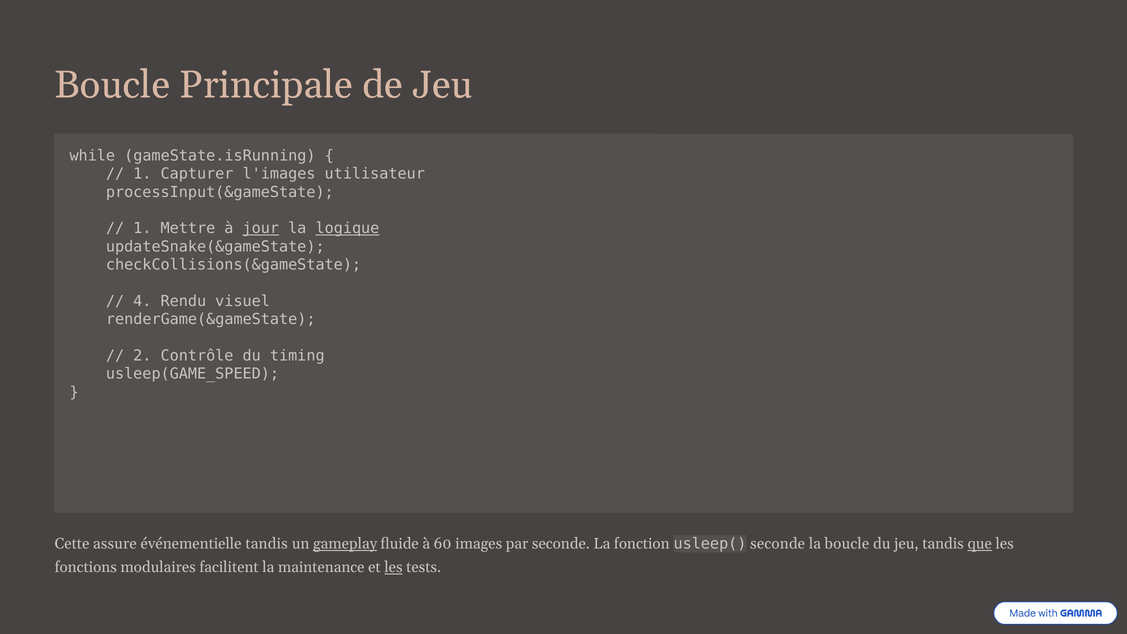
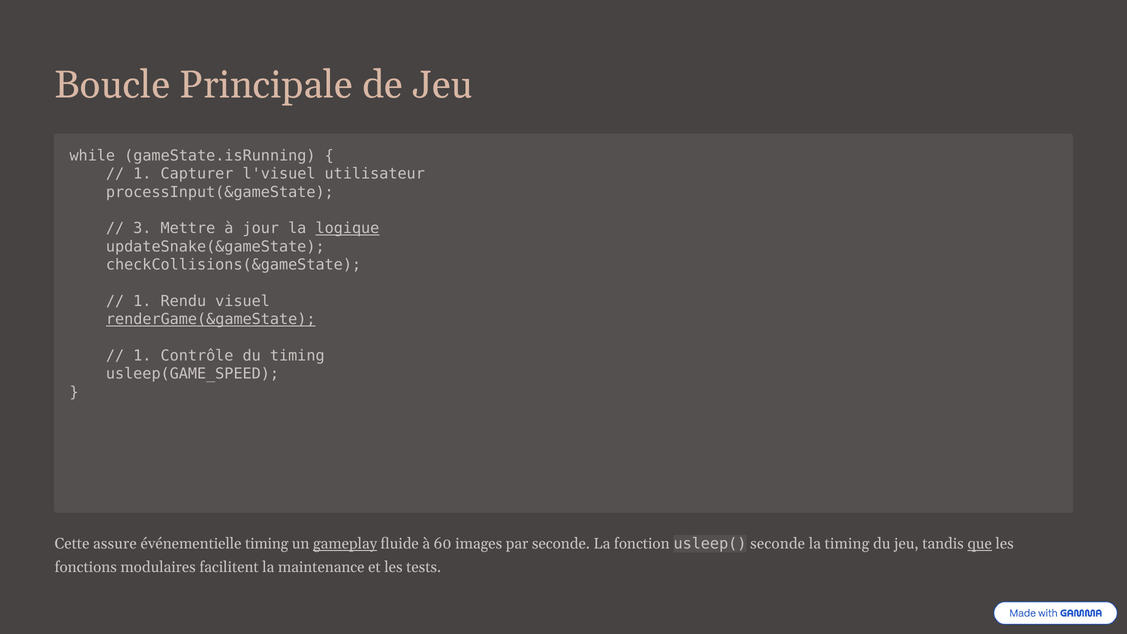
l'images: l'images -> l'visuel
1 at (142, 228): 1 -> 3
jour underline: present -> none
4 at (142, 301): 4 -> 1
renderGame(&gameState underline: none -> present
2 at (142, 356): 2 -> 1
événementielle tandis: tandis -> timing
la boucle: boucle -> timing
les at (393, 567) underline: present -> none
